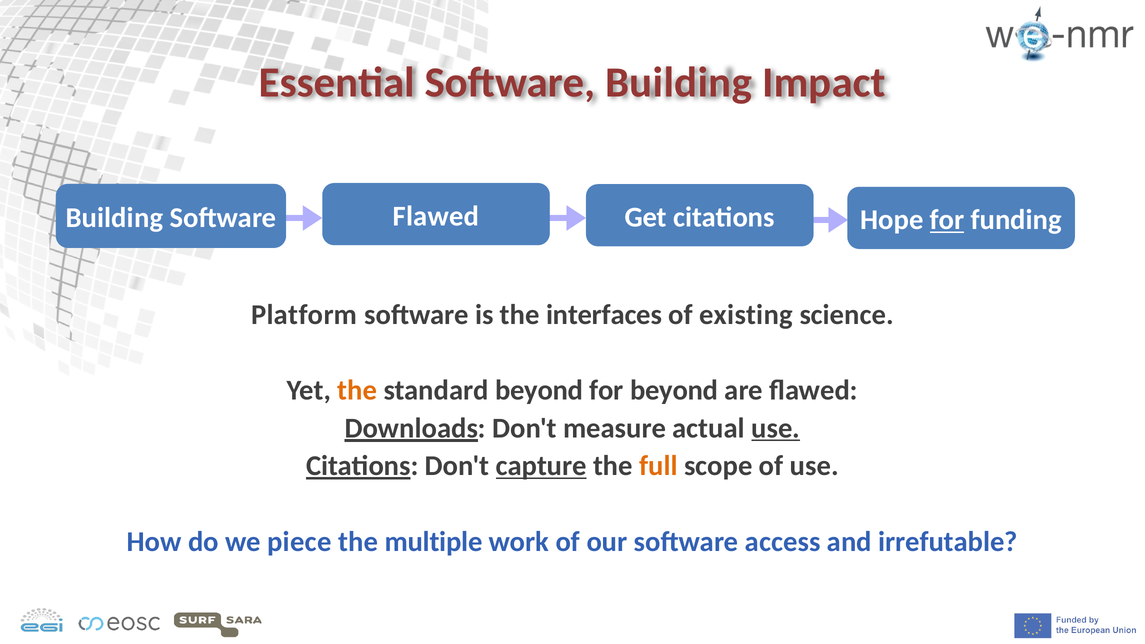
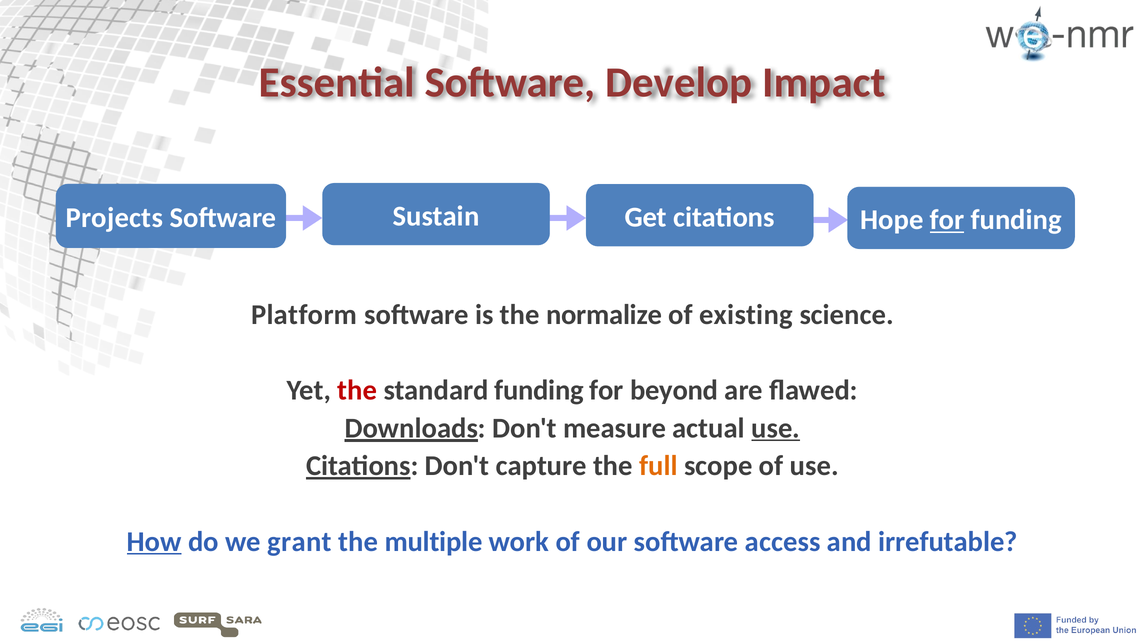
Software Building: Building -> Develop
Flawed at (436, 216): Flawed -> Sustain
Building at (114, 218): Building -> Projects
interfaces: interfaces -> normalize
the at (357, 390) colour: orange -> red
standard beyond: beyond -> funding
capture underline: present -> none
How underline: none -> present
piece: piece -> grant
